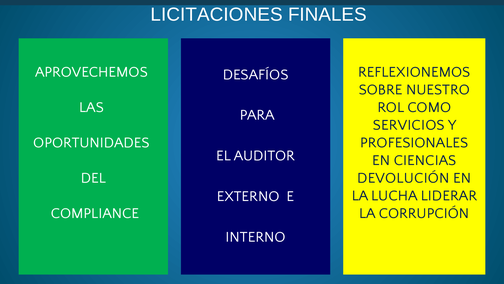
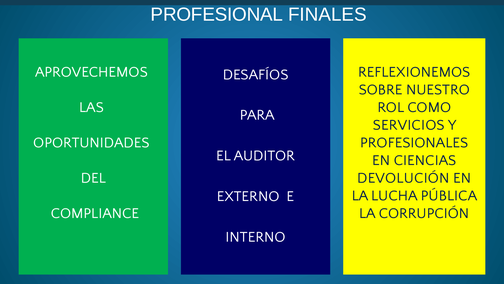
LICITACIONES: LICITACIONES -> PROFESIONAL
LIDERAR: LIDERAR -> PÚBLICA
